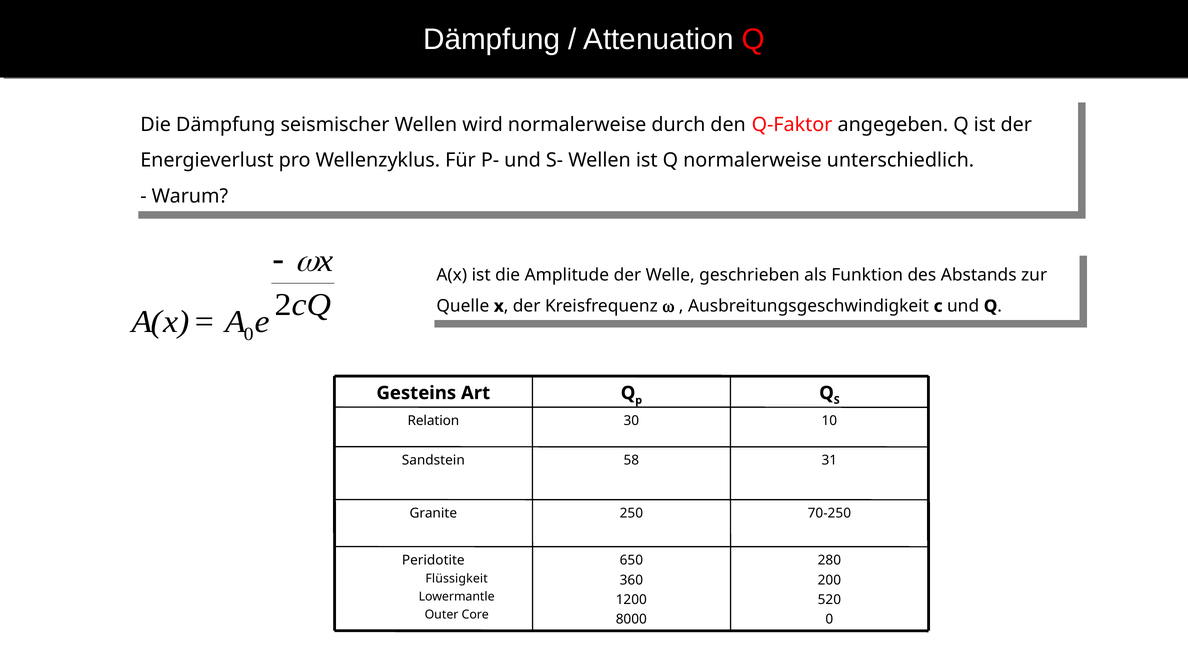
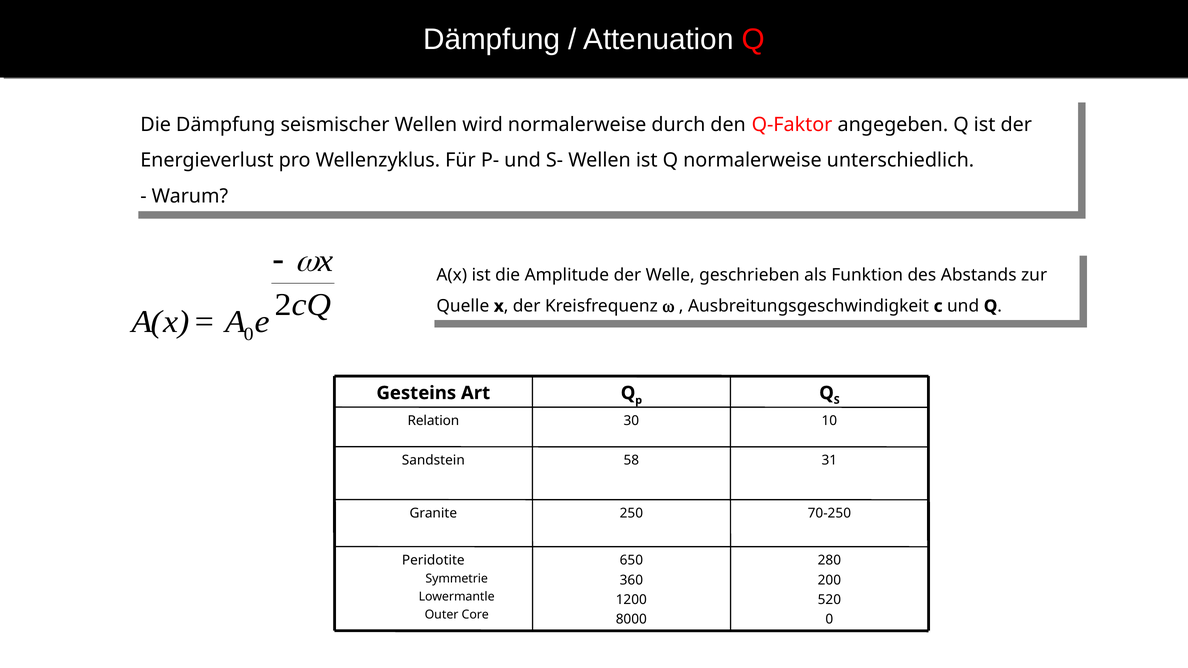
Flüssigkeit: Flüssigkeit -> Symmetrie
